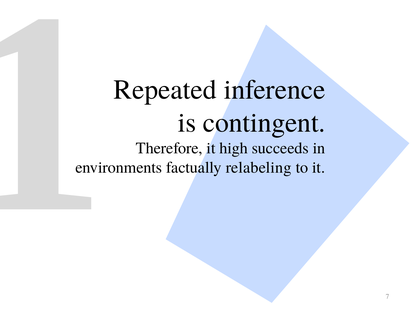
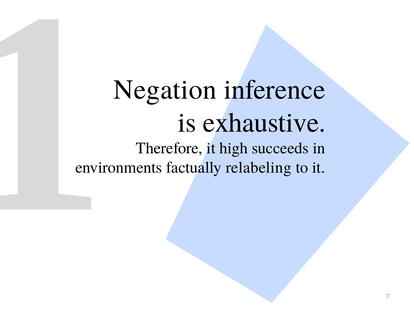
Repeated: Repeated -> Negation
contingent: contingent -> exhaustive
